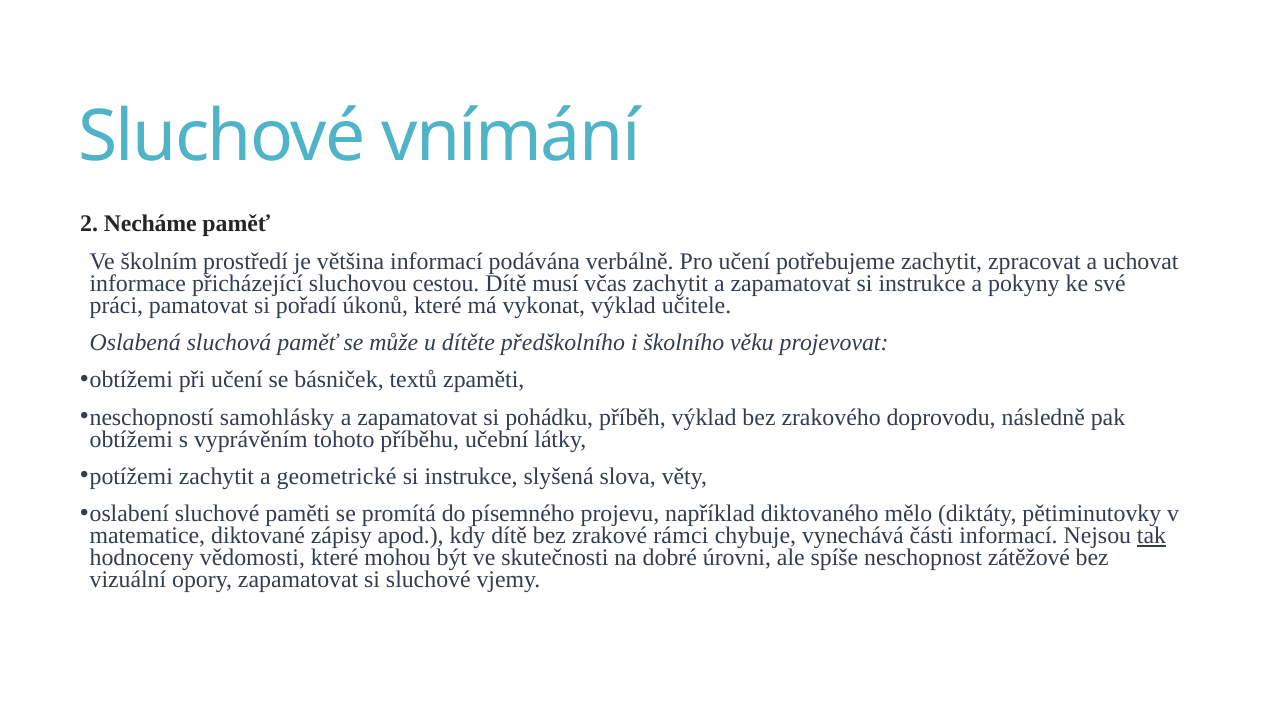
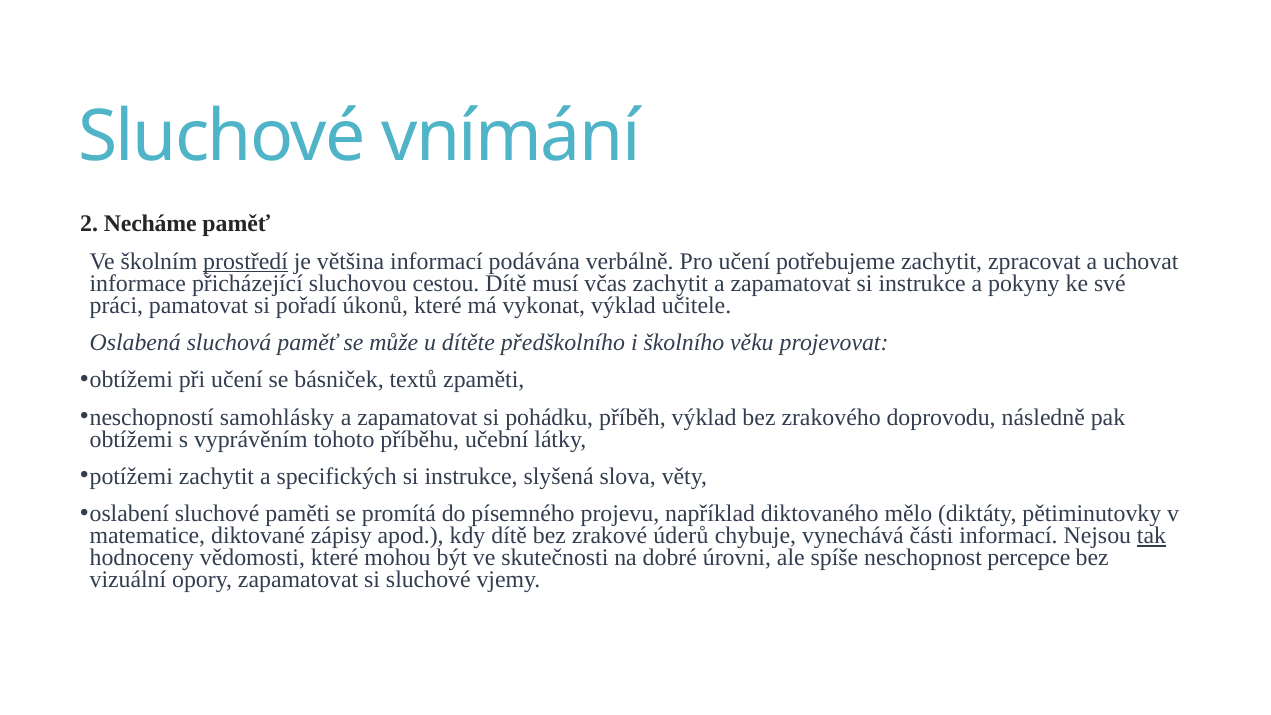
prostředí underline: none -> present
geometrické: geometrické -> specifických
rámci: rámci -> úderů
zátěžové: zátěžové -> percepce
